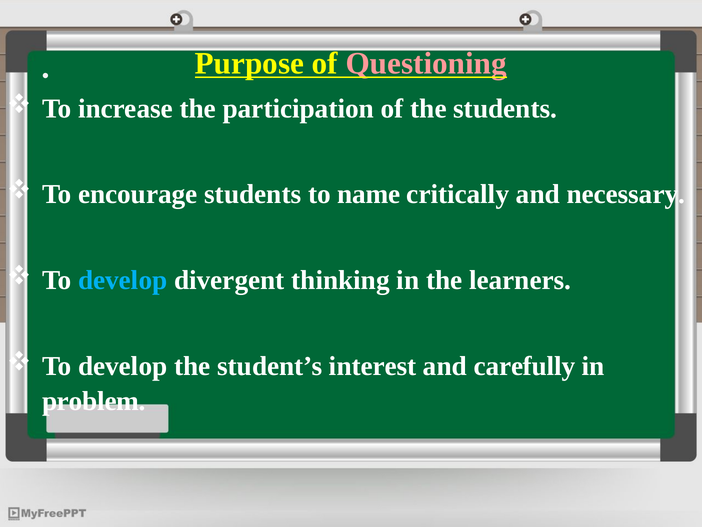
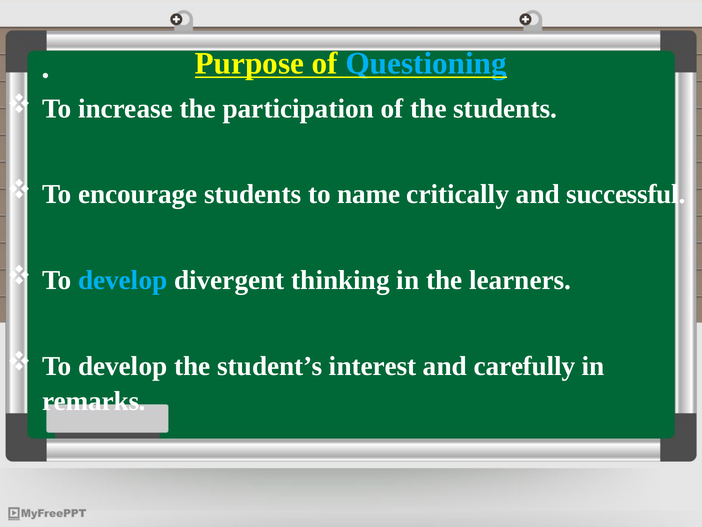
Questioning colour: pink -> light blue
necessary: necessary -> successful
problem: problem -> remarks
